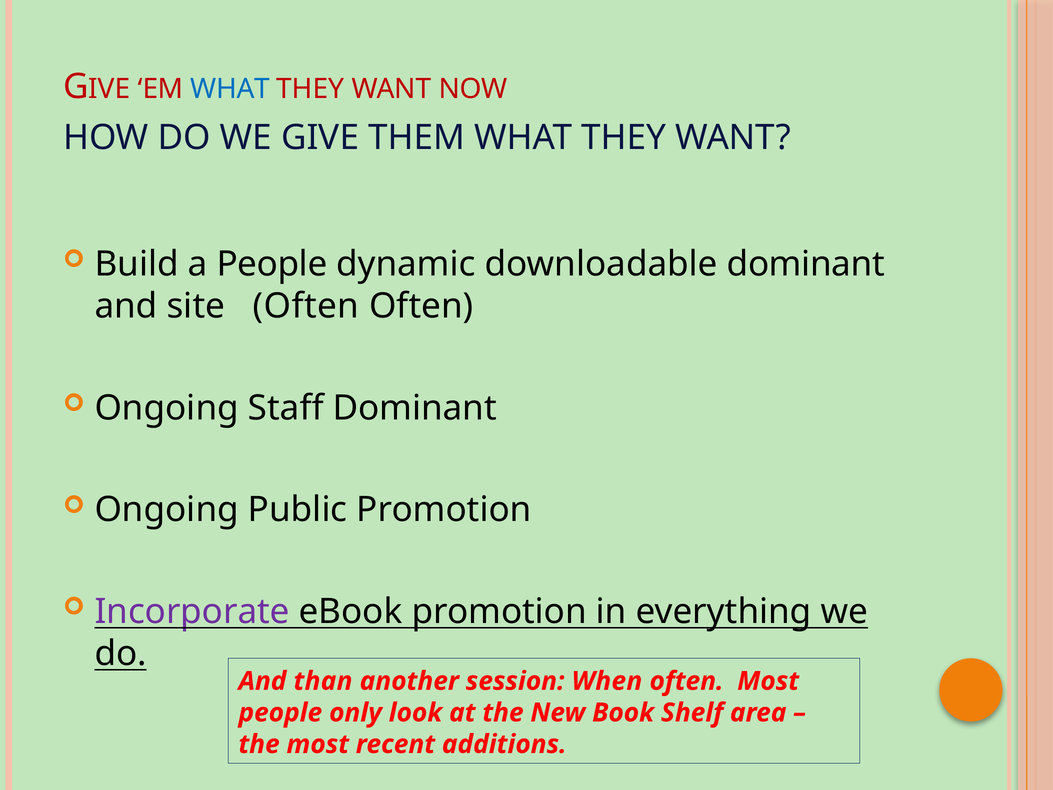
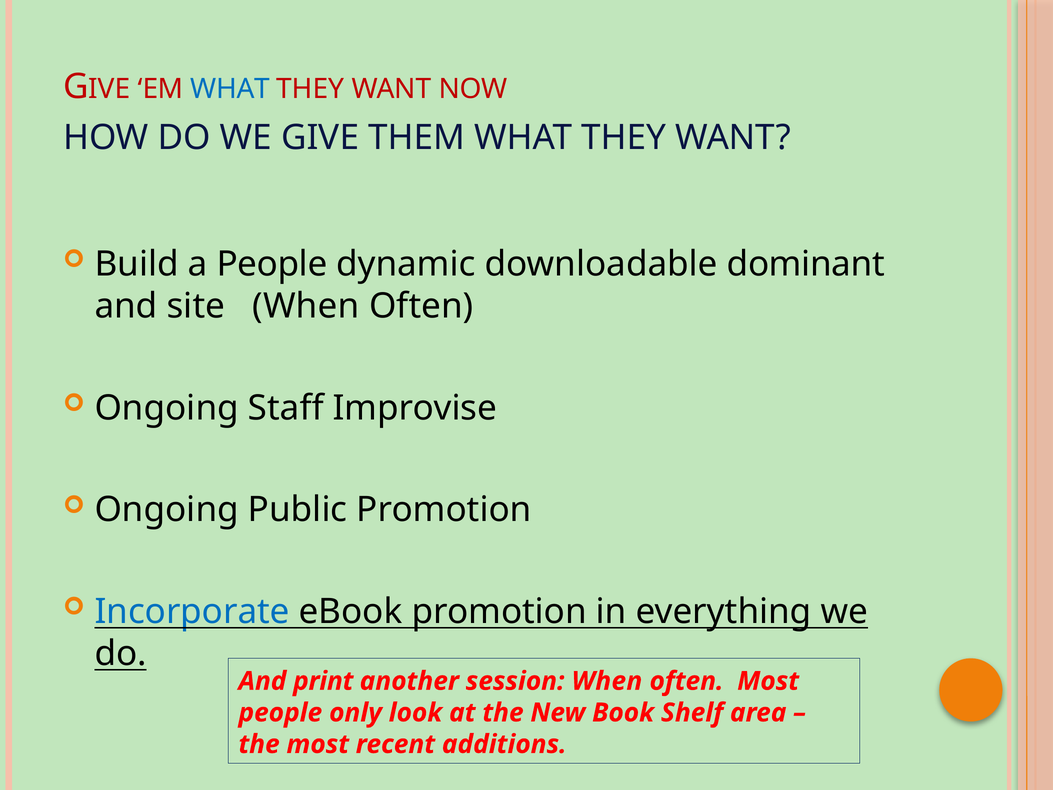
site Often: Often -> When
Staff Dominant: Dominant -> Improvise
Incorporate colour: purple -> blue
than: than -> print
